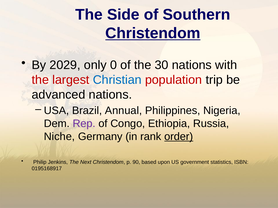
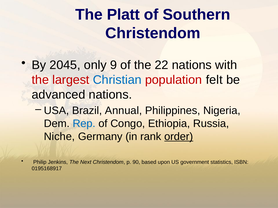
Side: Side -> Platt
Christendom at (153, 33) underline: present -> none
2029: 2029 -> 2045
0: 0 -> 9
30: 30 -> 22
trip: trip -> felt
Rep colour: purple -> blue
